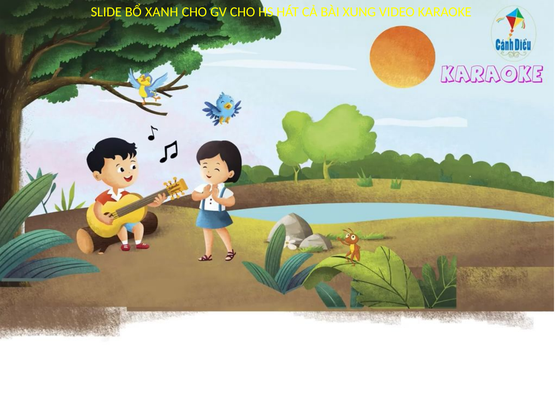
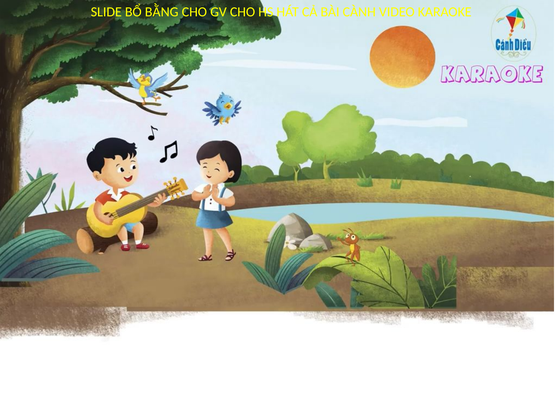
XANH: XANH -> BẰNG
XUNG: XUNG -> CÀNH
